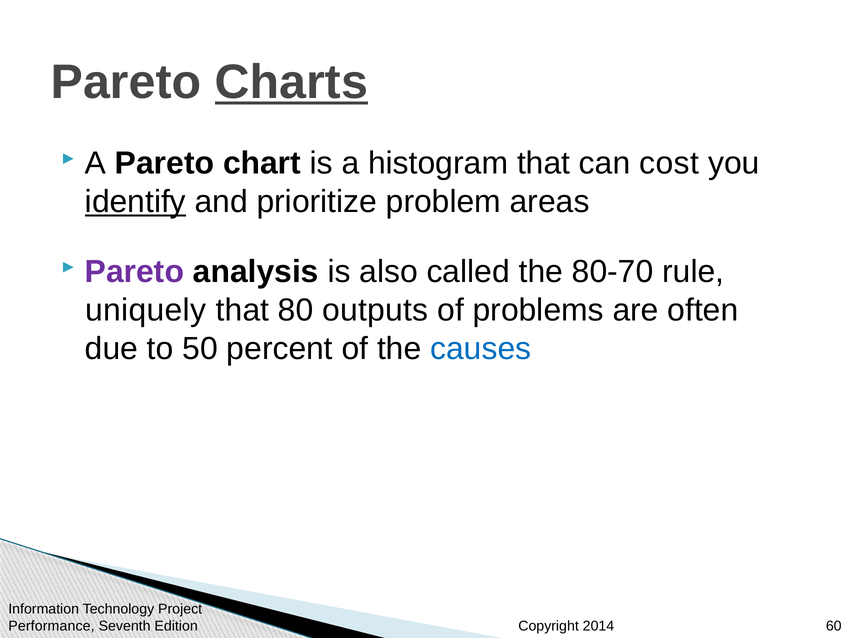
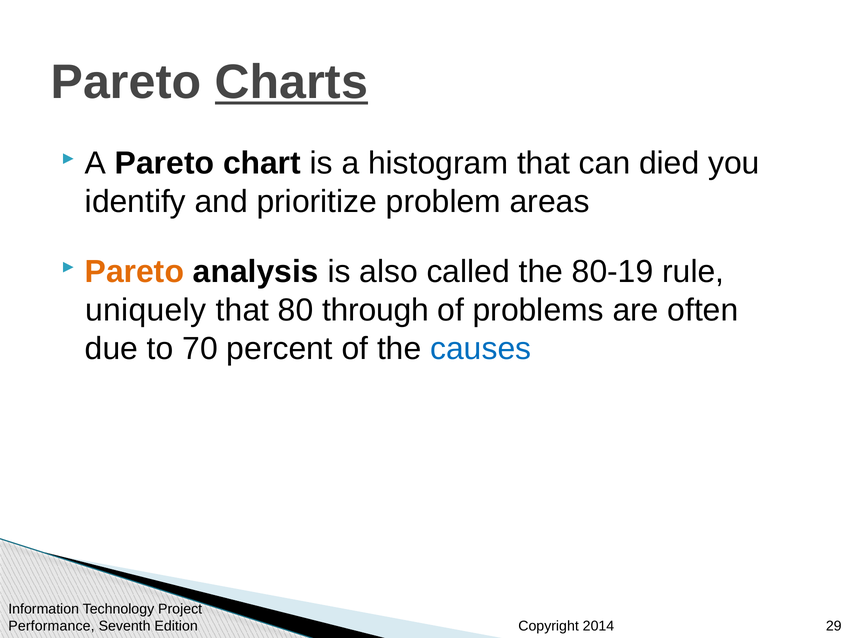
cost: cost -> died
identify underline: present -> none
Pareto at (134, 272) colour: purple -> orange
80-70: 80-70 -> 80-19
outputs: outputs -> through
50: 50 -> 70
60: 60 -> 29
